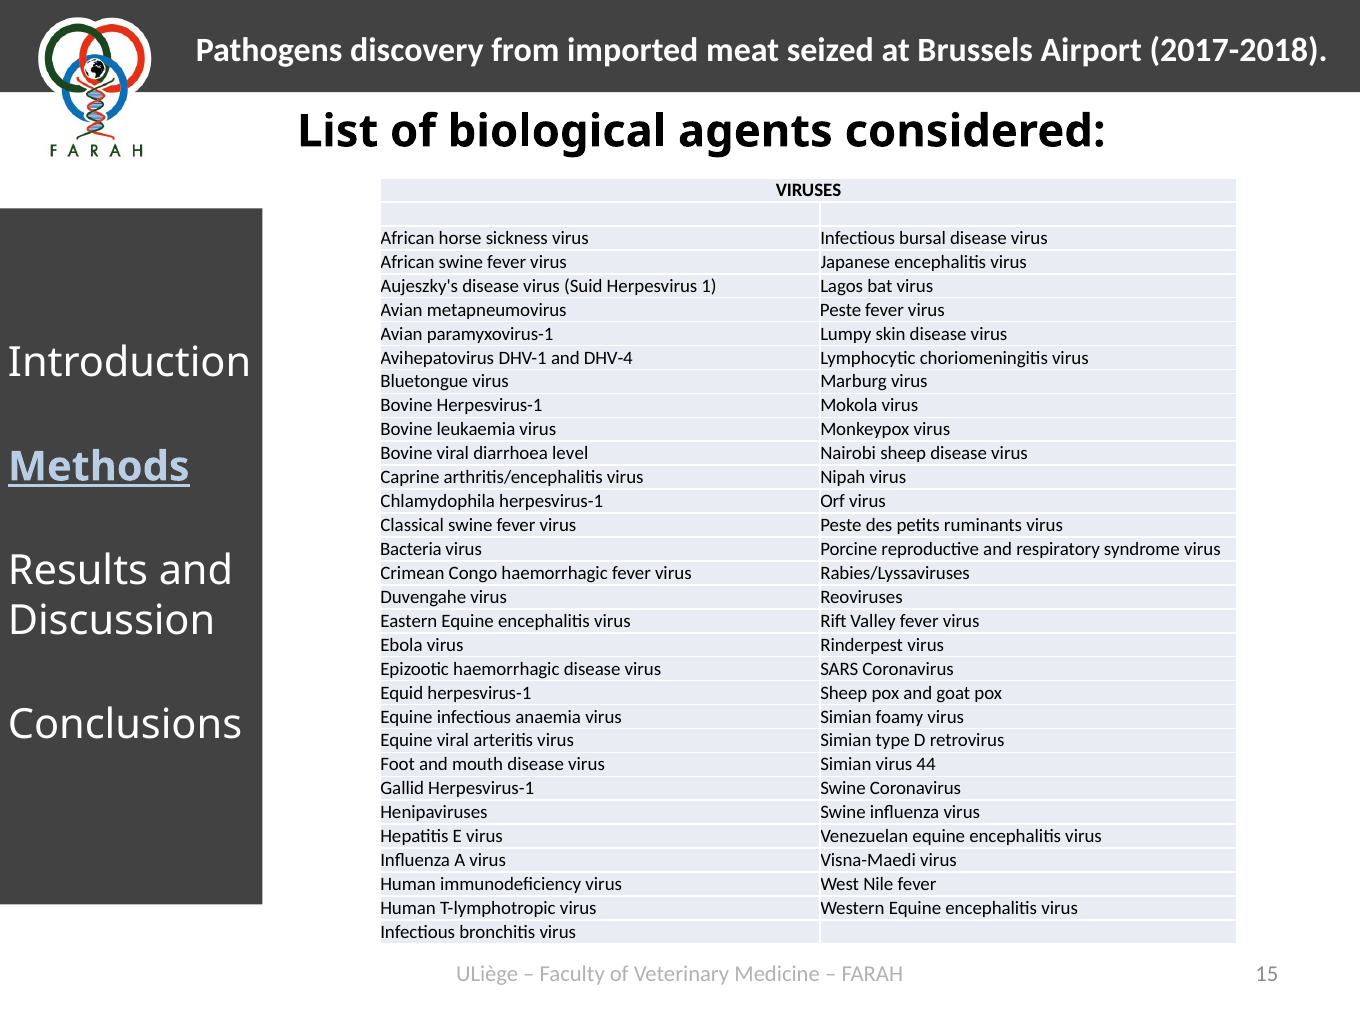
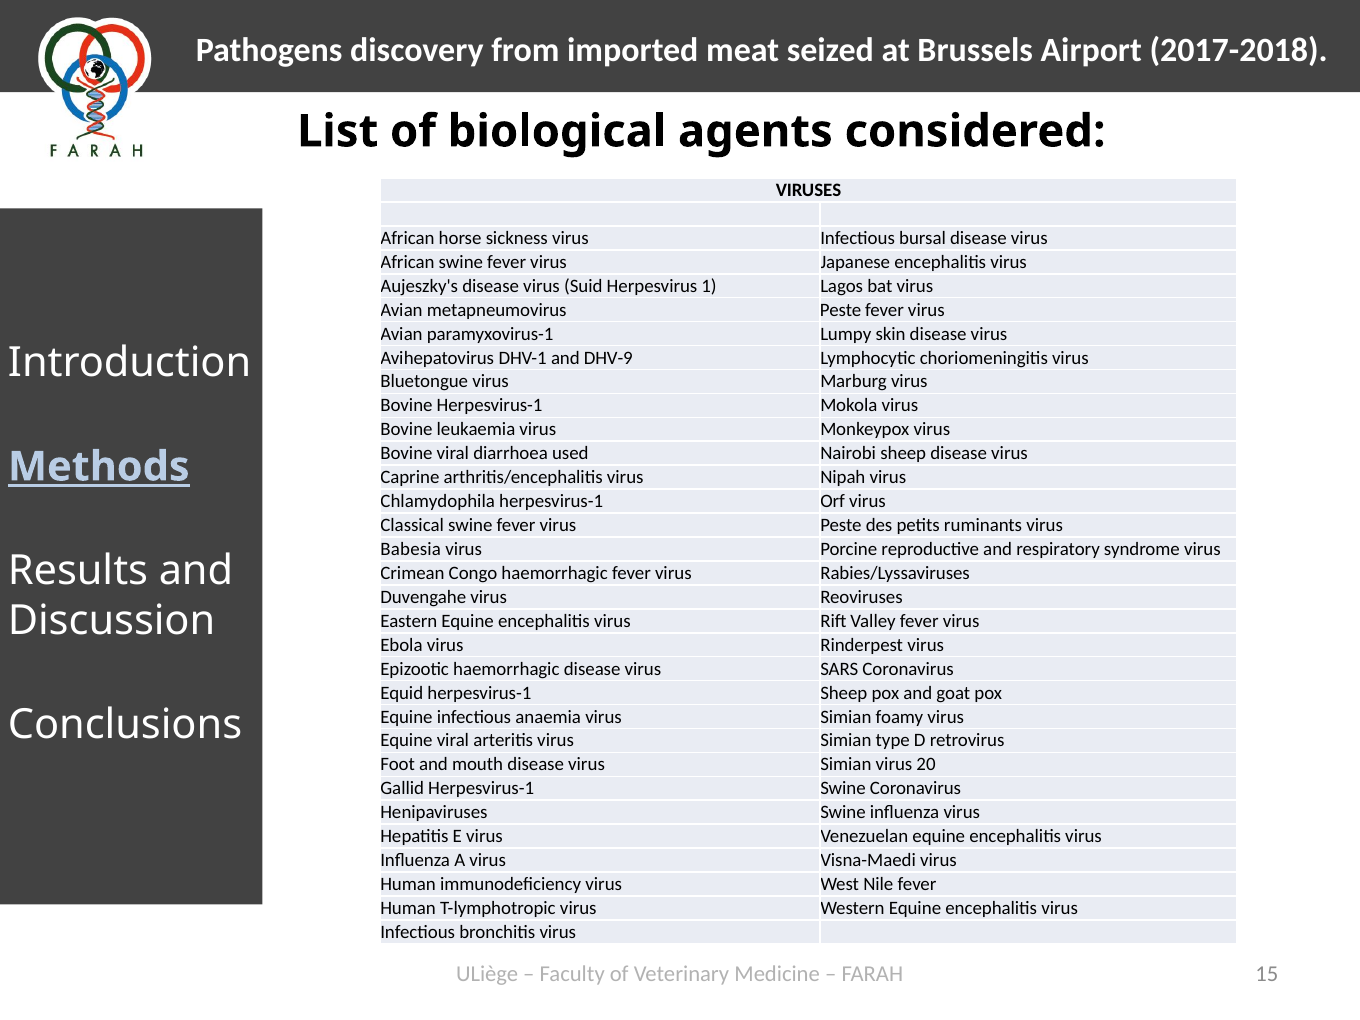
DHV-4: DHV-4 -> DHV-9
level: level -> used
Bacteria: Bacteria -> Babesia
44: 44 -> 20
